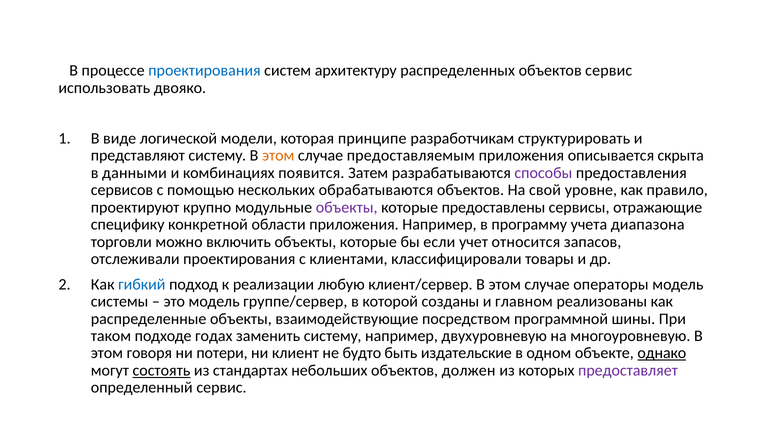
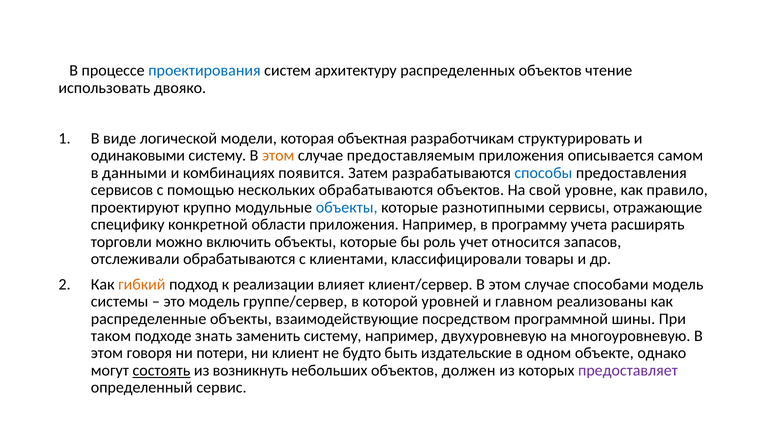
объектов сервис: сервис -> чтение
принципе: принципе -> объектная
представляют: представляют -> одинаковыми
скрыта: скрыта -> самом
способы colour: purple -> blue
объекты at (347, 208) colour: purple -> blue
предоставлены: предоставлены -> разнотипными
диапазона: диапазона -> расширять
если: если -> роль
отслеживали проектирования: проектирования -> обрабатываются
гибкий colour: blue -> orange
любую: любую -> влияет
операторы: операторы -> способами
созданы: созданы -> уровней
годах: годах -> знать
однако underline: present -> none
стандартах: стандартах -> возникнуть
